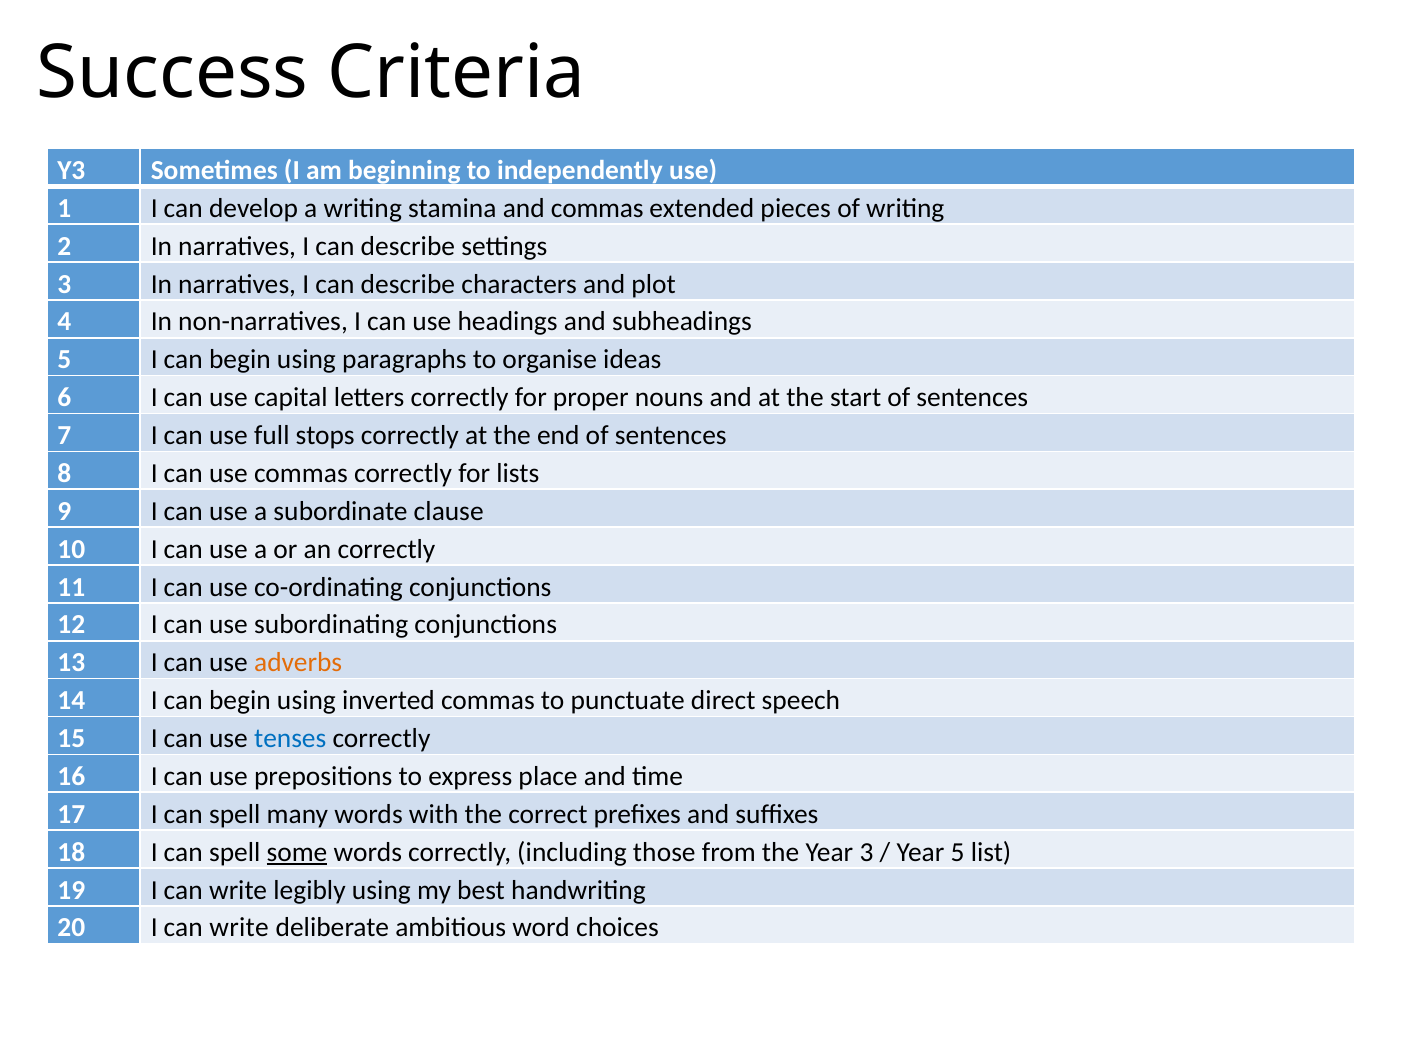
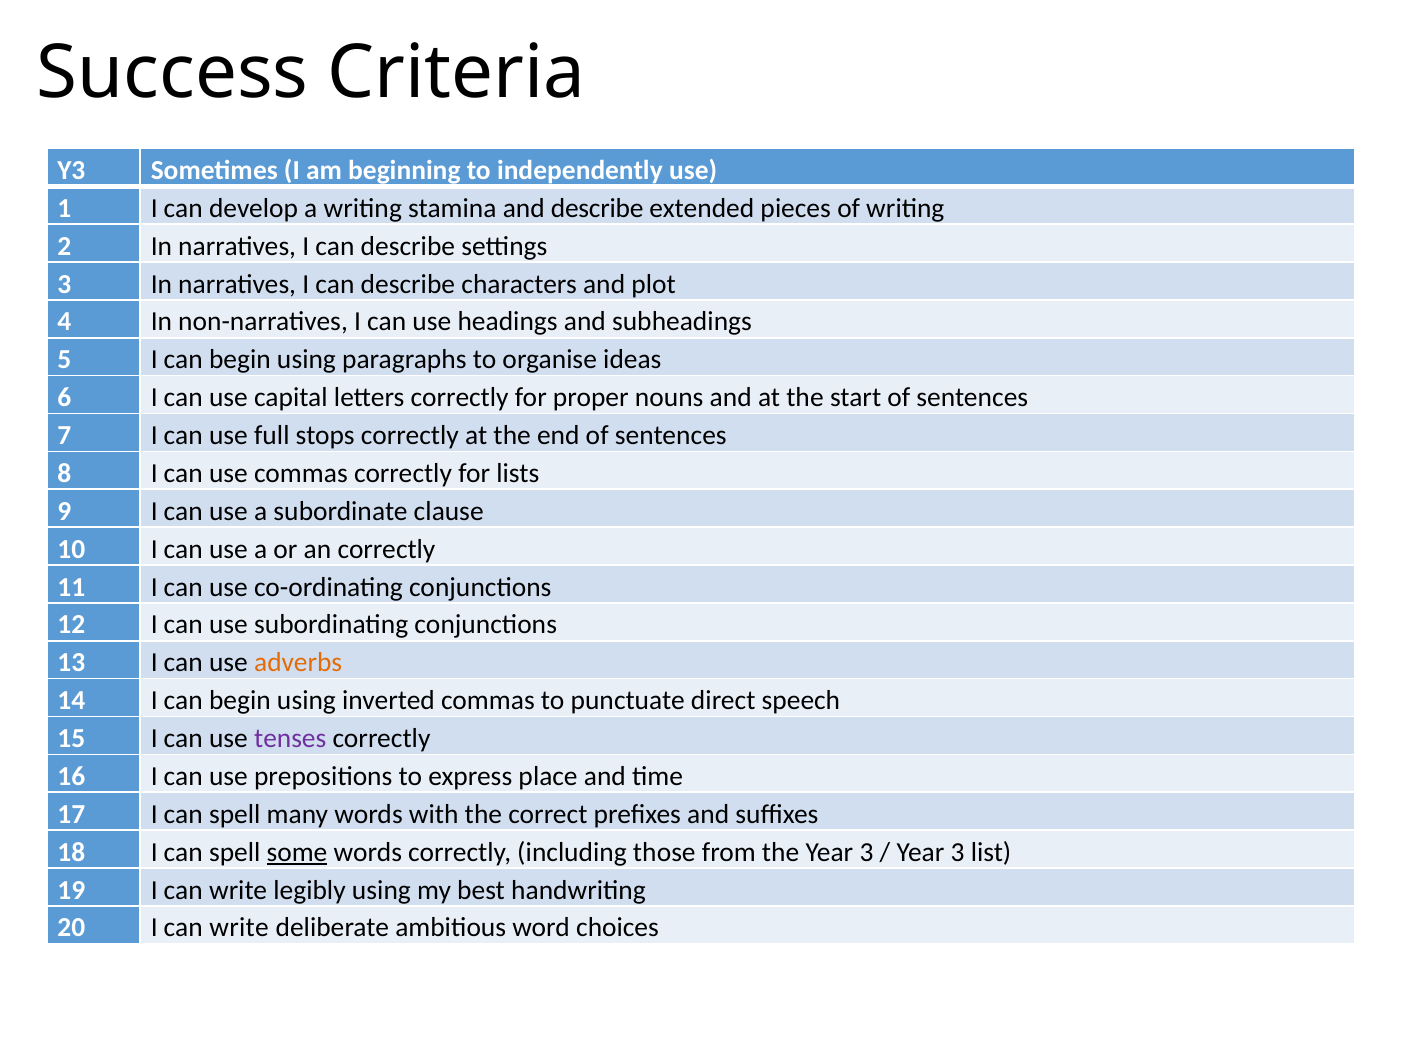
and commas: commas -> describe
tenses colour: blue -> purple
5 at (958, 852): 5 -> 3
